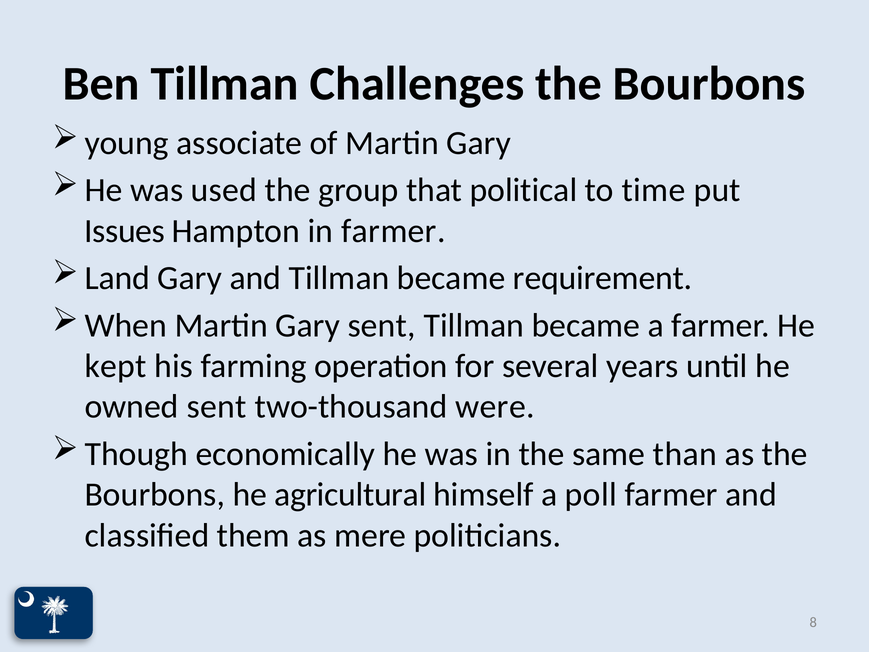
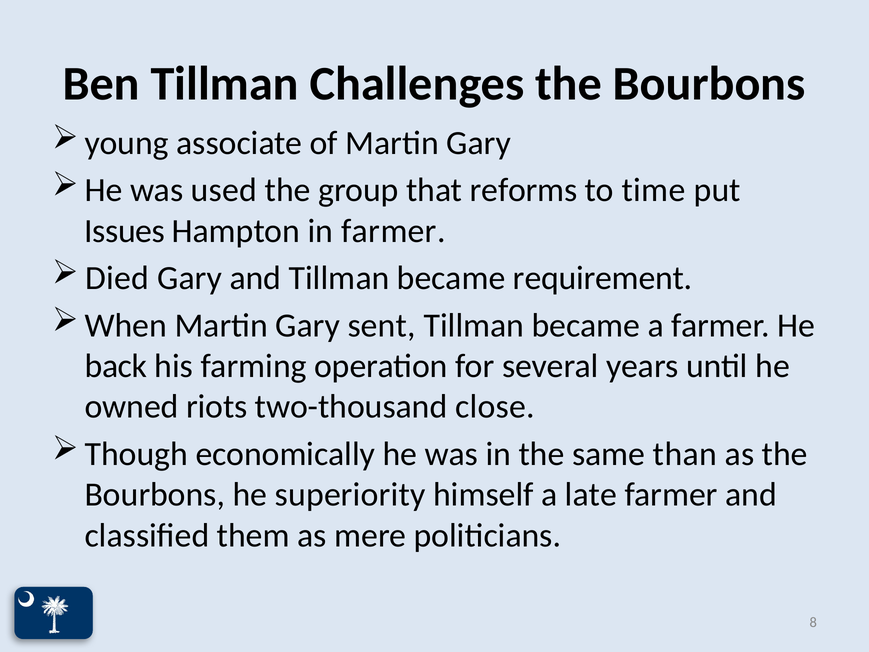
political: political -> reforms
Land: Land -> Died
kept: kept -> back
owned sent: sent -> riots
were: were -> close
agricultural: agricultural -> superiority
poll: poll -> late
